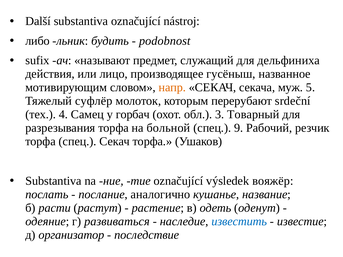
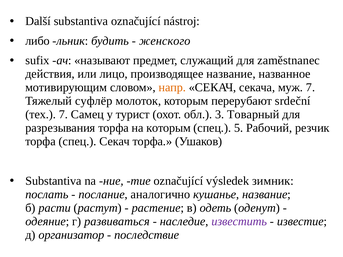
podobnost: podobnost -> женского
дельфиниха: дельфиниха -> zaměstnanec
производящее гусёныш: гусёныш -> название
муж 5: 5 -> 7
тех 4: 4 -> 7
горбач: горбач -> турист
на больной: больной -> которым
9: 9 -> 5
вояжёр: вояжёр -> зимник
известить colour: blue -> purple
